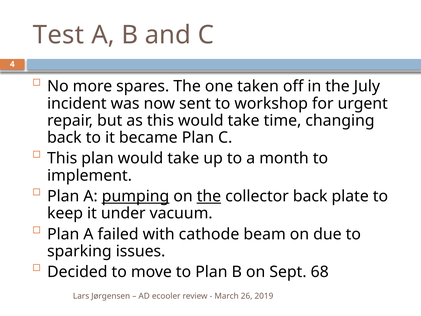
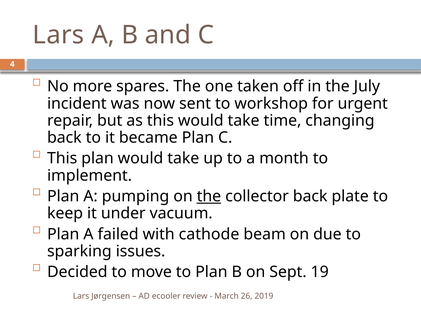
Test at (58, 35): Test -> Lars
pumping underline: present -> none
68: 68 -> 19
